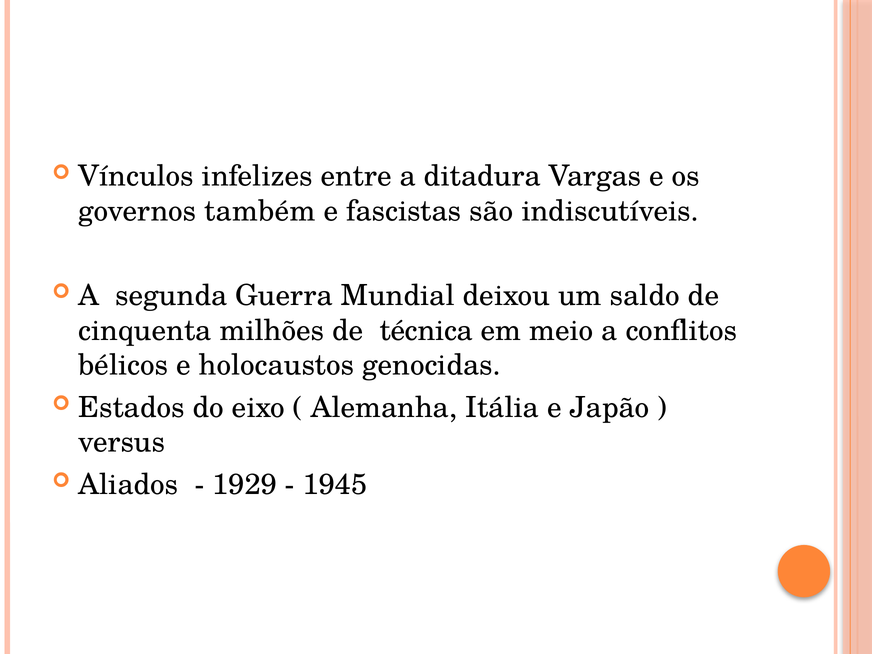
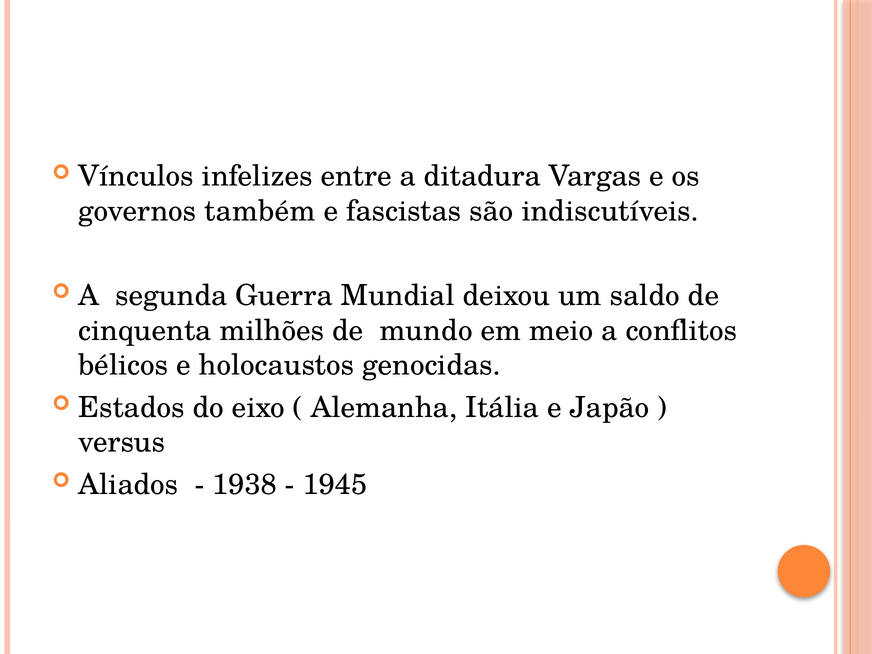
técnica: técnica -> mundo
1929: 1929 -> 1938
